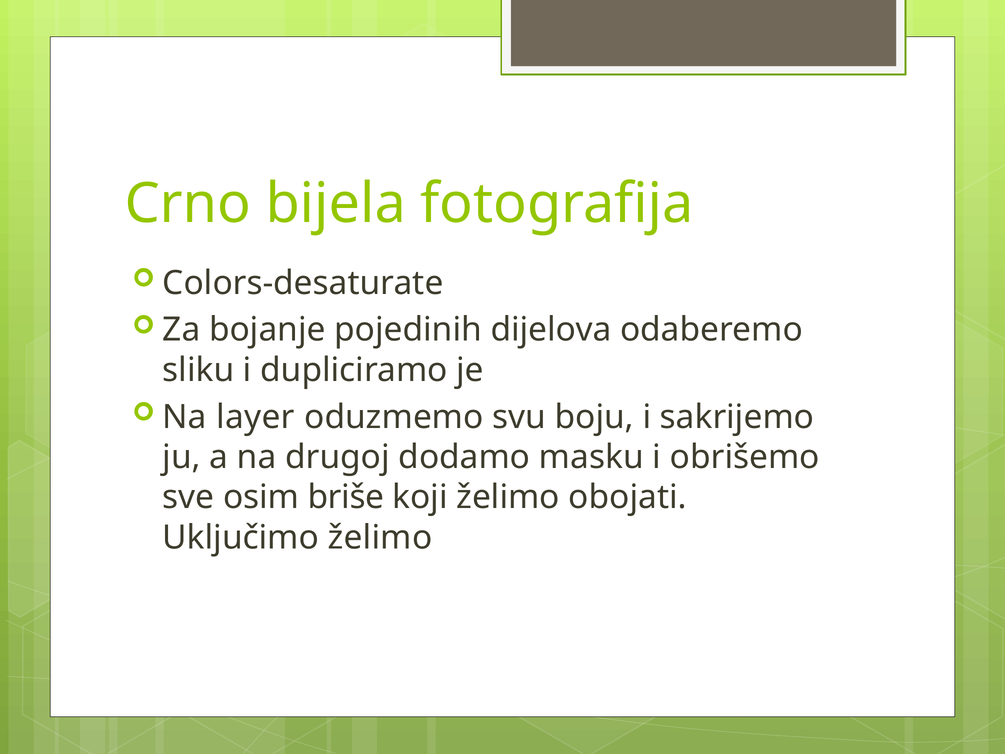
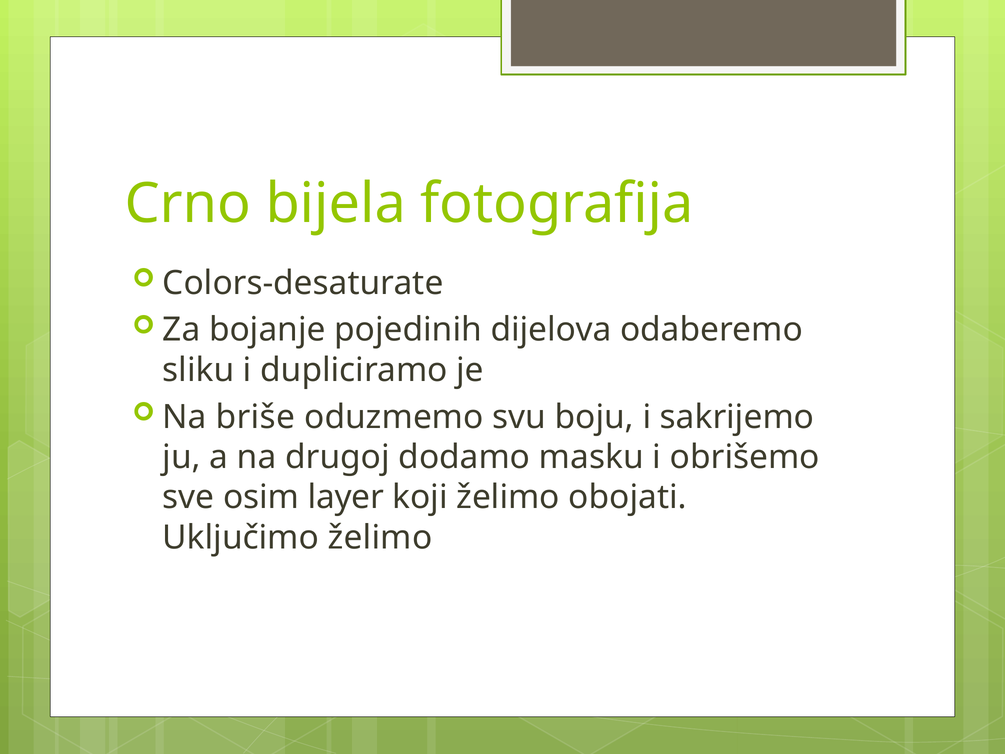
layer: layer -> briše
briše: briše -> layer
